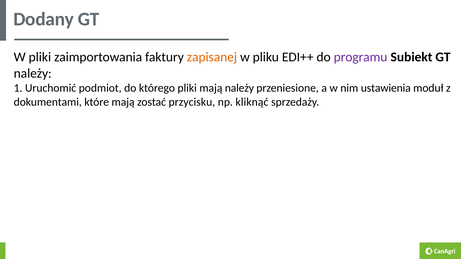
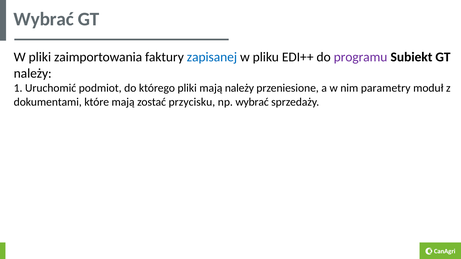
Dodany at (44, 19): Dodany -> Wybrać
zapisanej colour: orange -> blue
ustawienia: ustawienia -> parametry
np kliknąć: kliknąć -> wybrać
